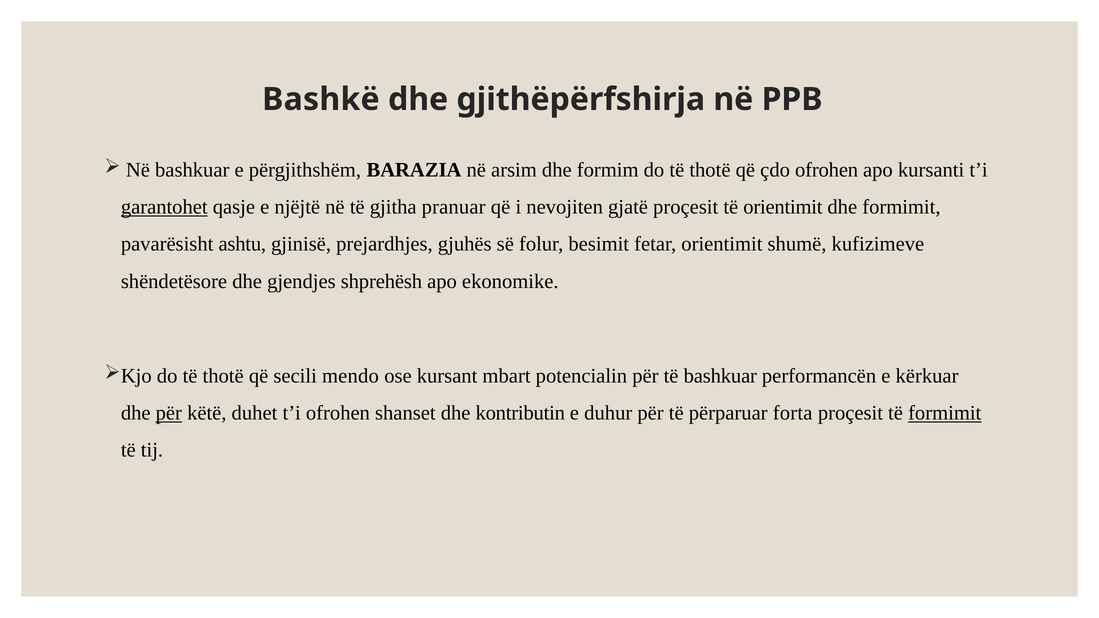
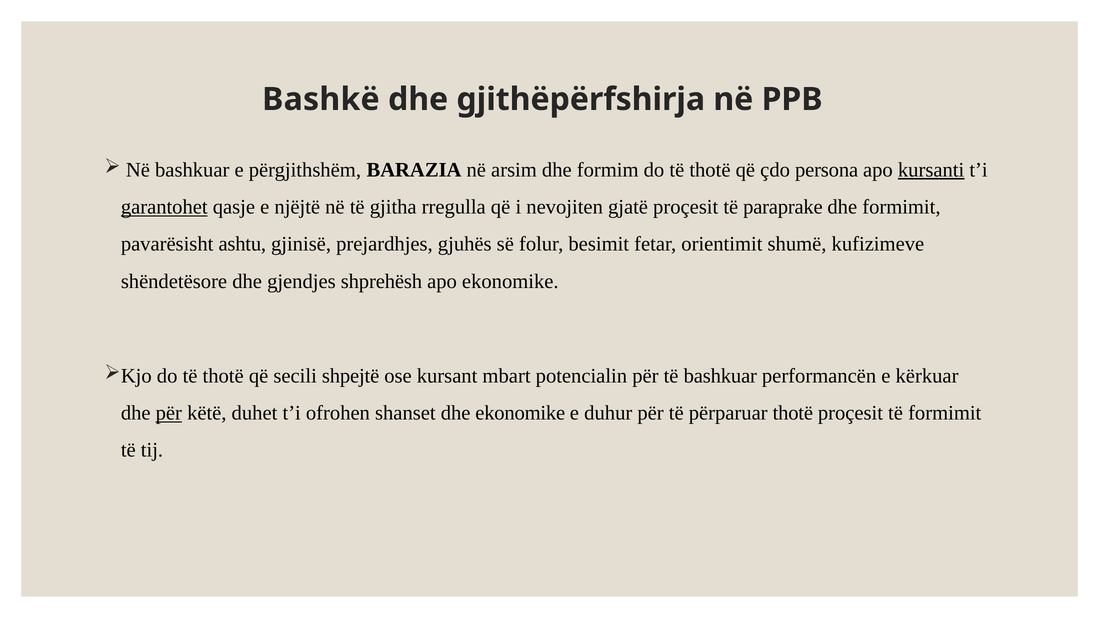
çdo ofrohen: ofrohen -> persona
kursanti underline: none -> present
pranuar: pranuar -> rregulla
të orientimit: orientimit -> paraprake
mendo: mendo -> shpejtë
dhe kontributin: kontributin -> ekonomike
përparuar forta: forta -> thotë
formimit at (945, 413) underline: present -> none
